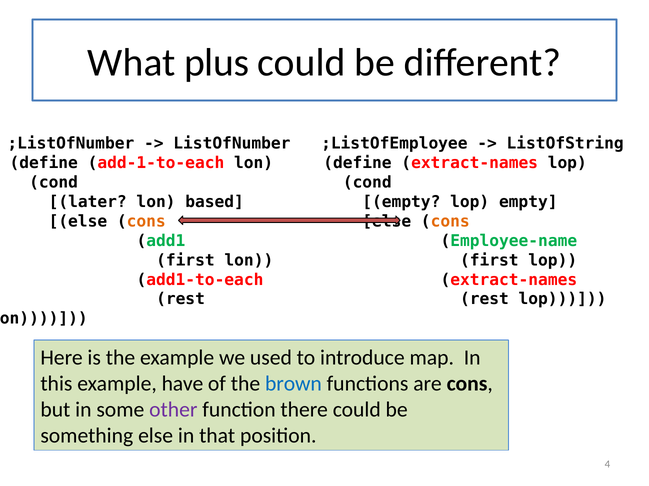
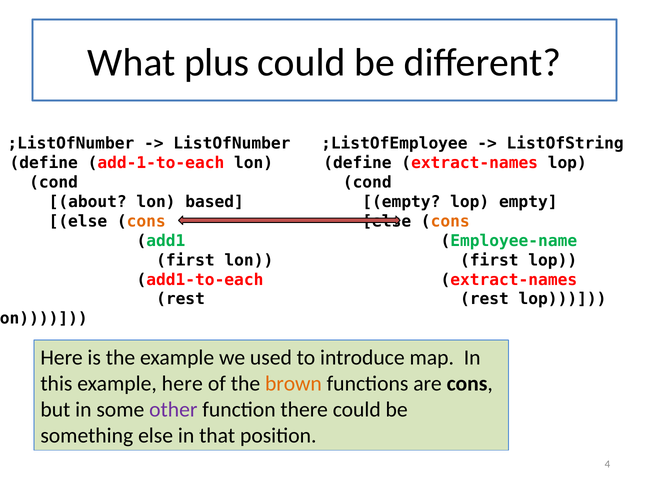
later: later -> about
example have: have -> here
brown colour: blue -> orange
